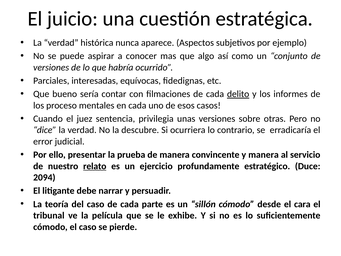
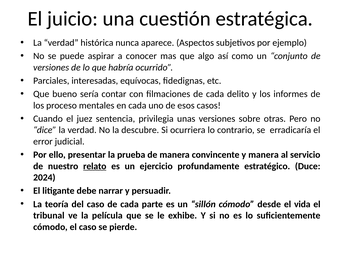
delito underline: present -> none
2094: 2094 -> 2024
cara: cara -> vida
